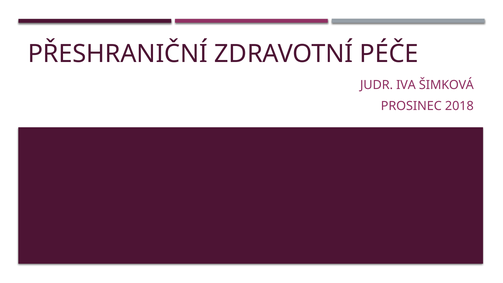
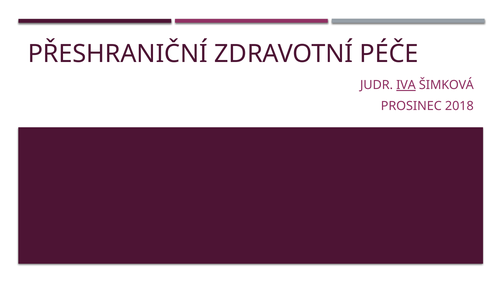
IVA underline: none -> present
